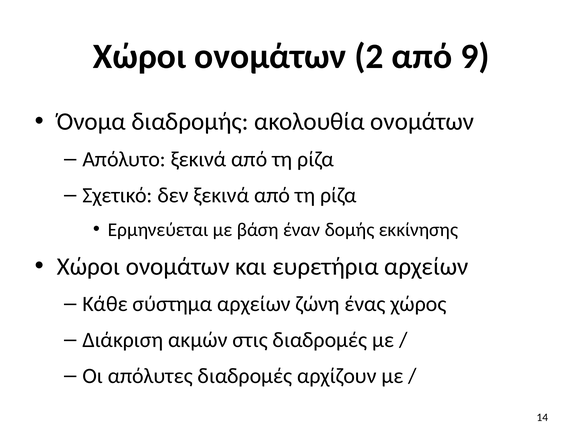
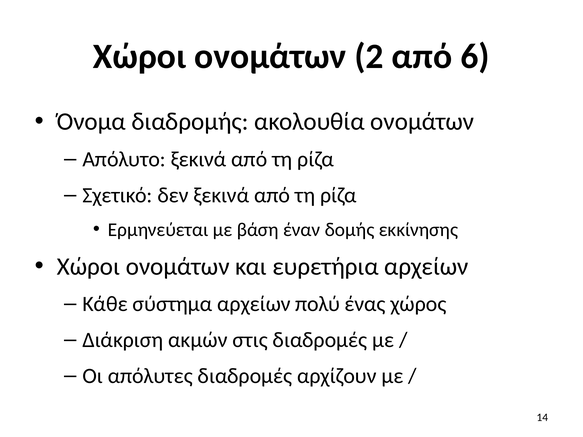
9: 9 -> 6
ζώνη: ζώνη -> πολύ
